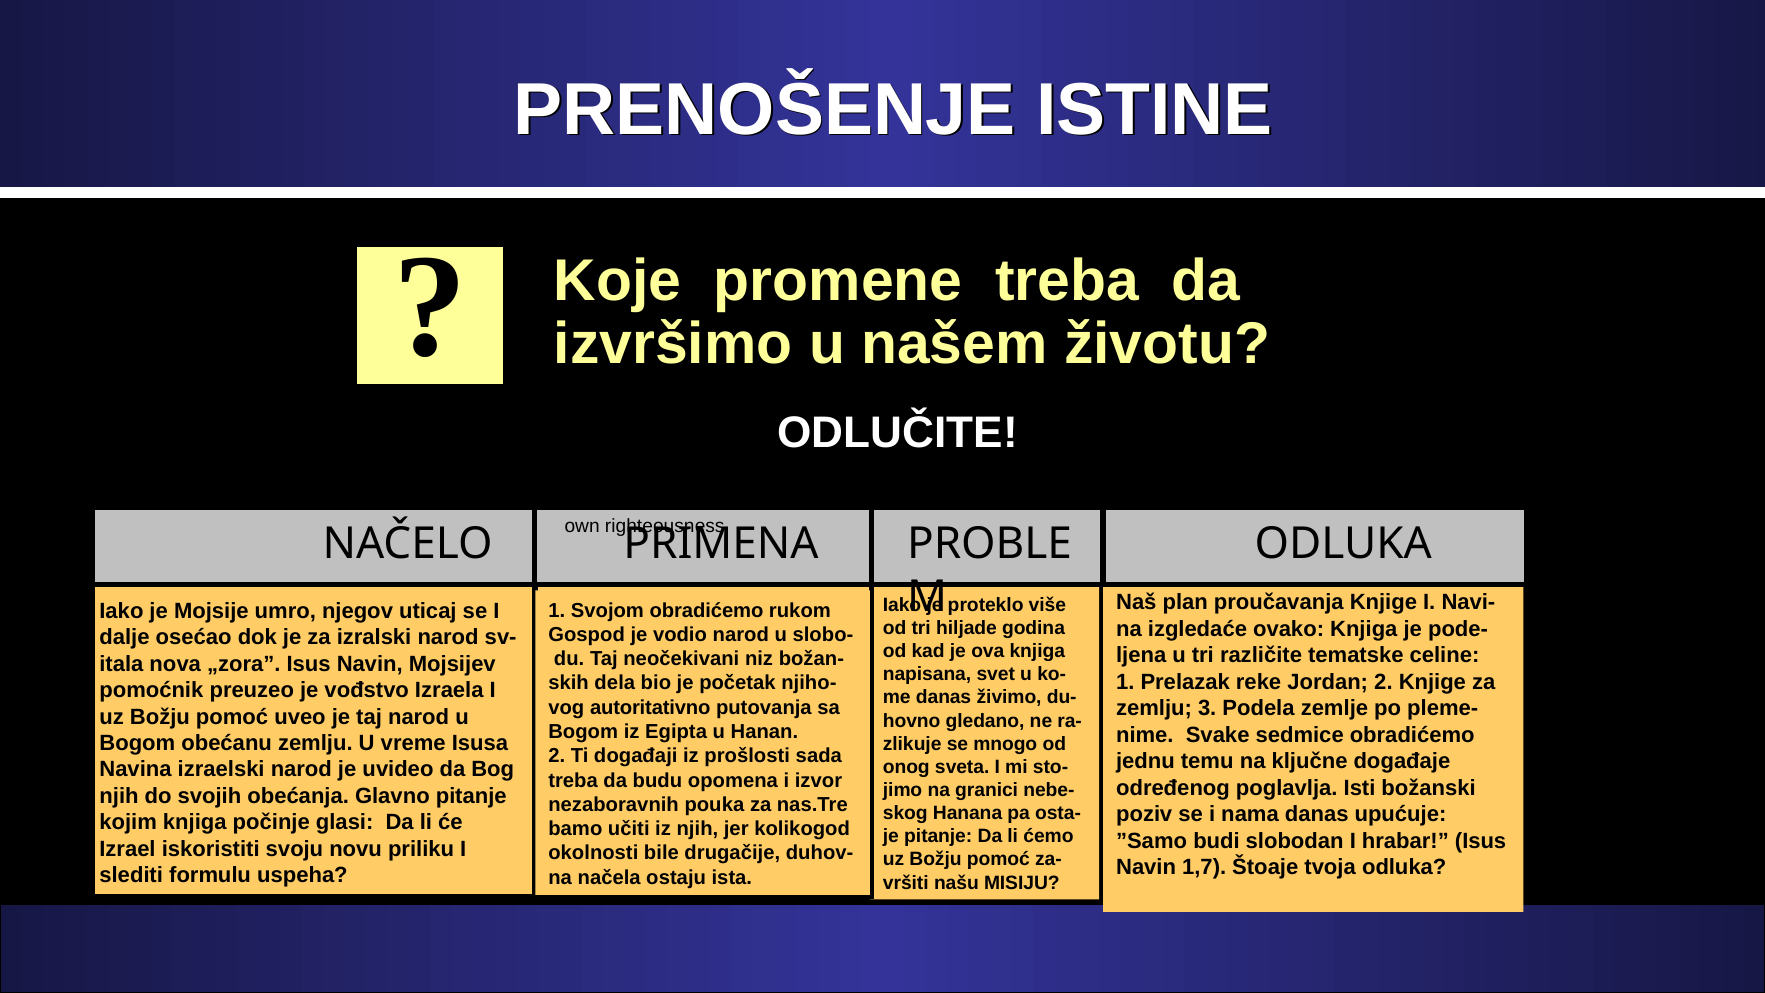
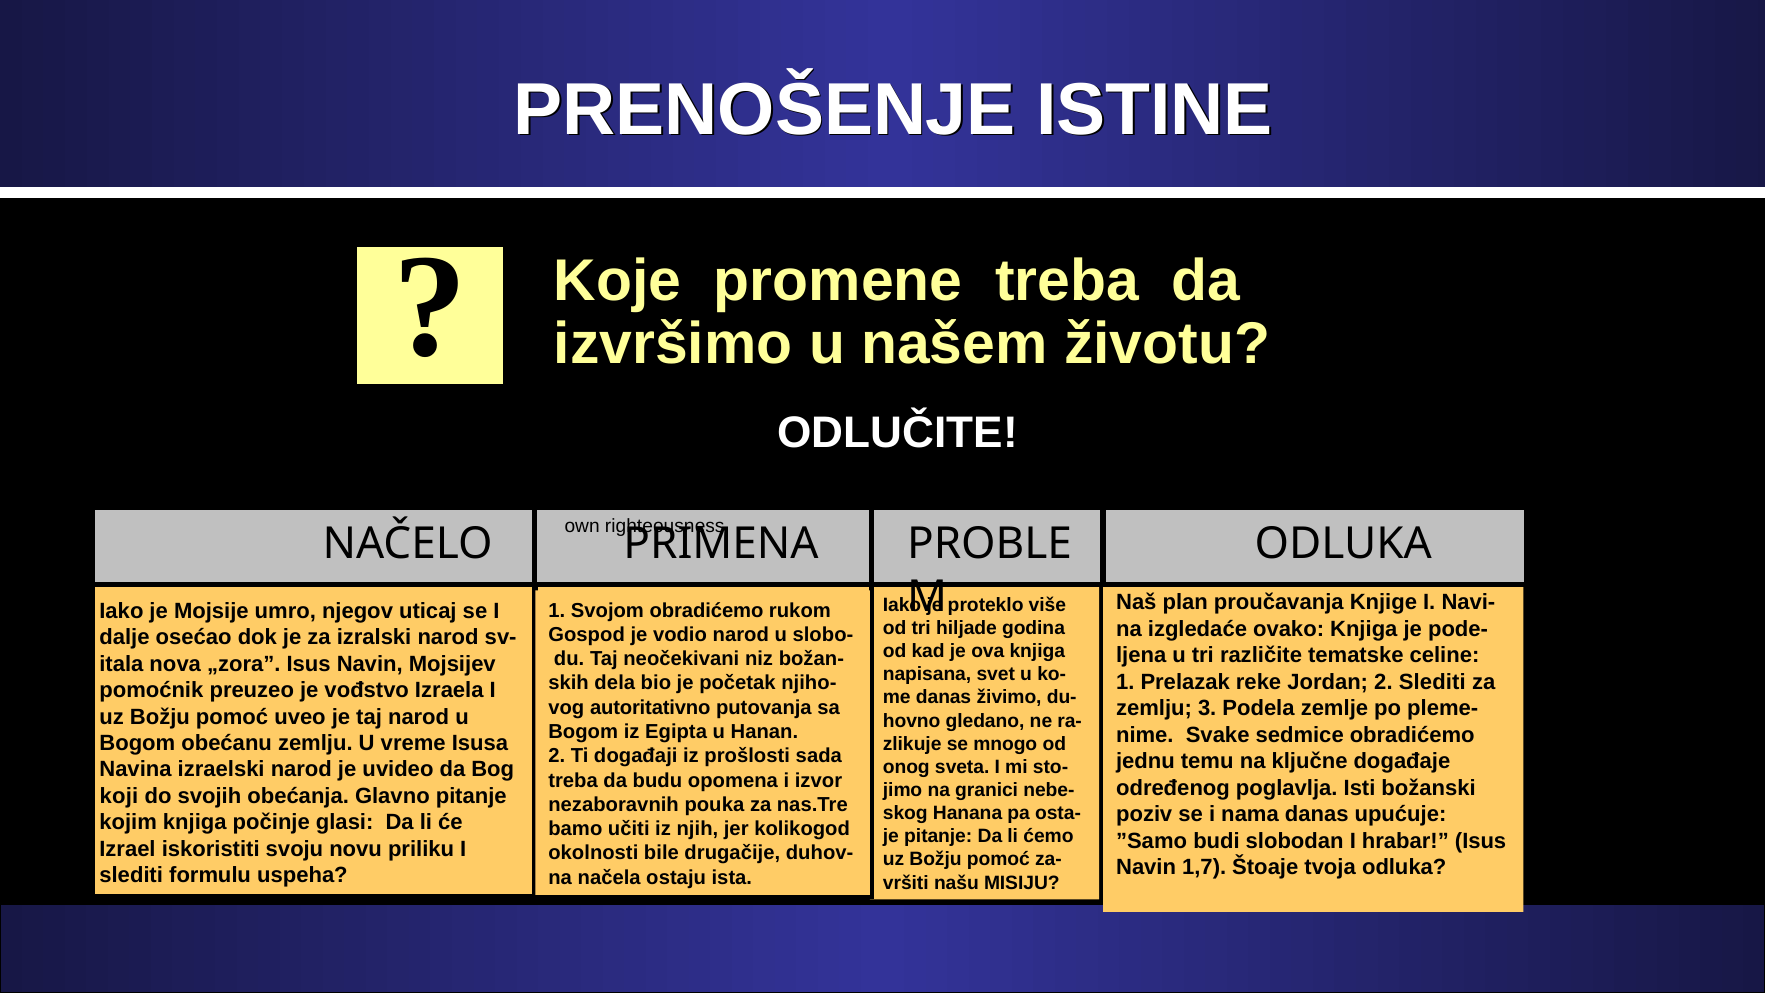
2 Knjige: Knjige -> Slediti
njih at (119, 796): njih -> koji
